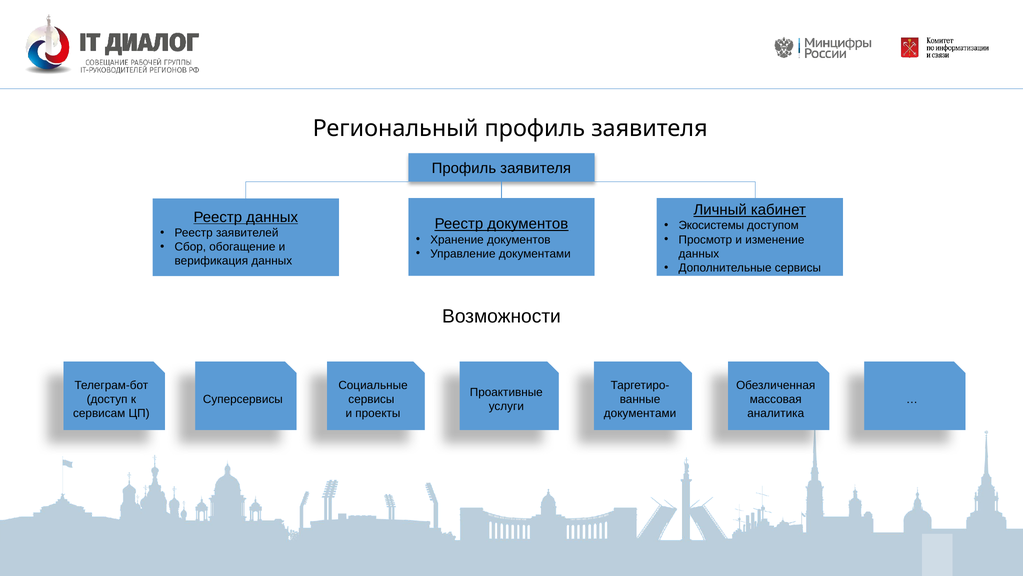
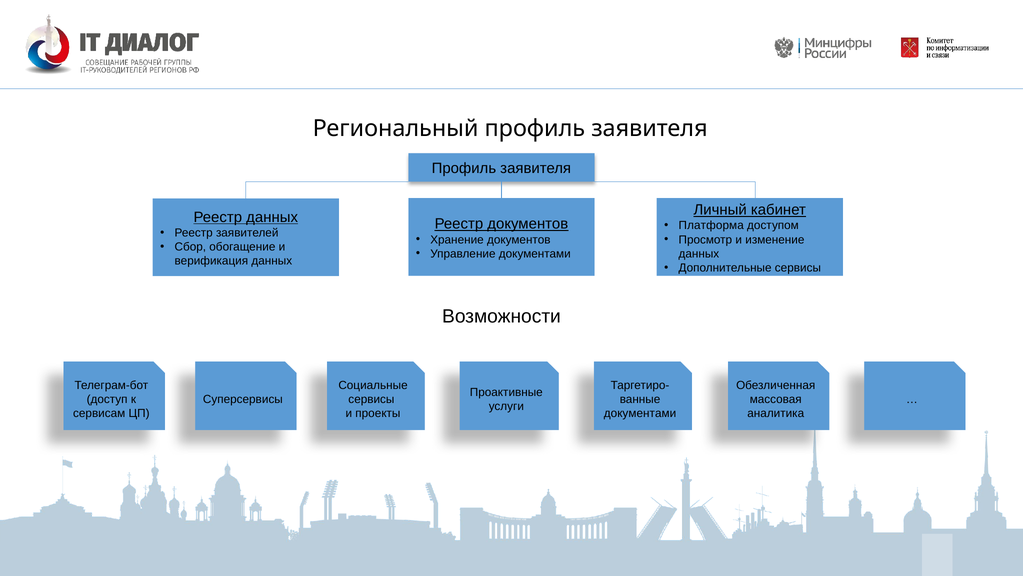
Экосистемы: Экосистемы -> Платформа
